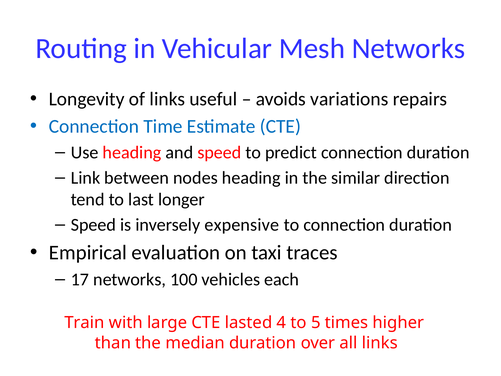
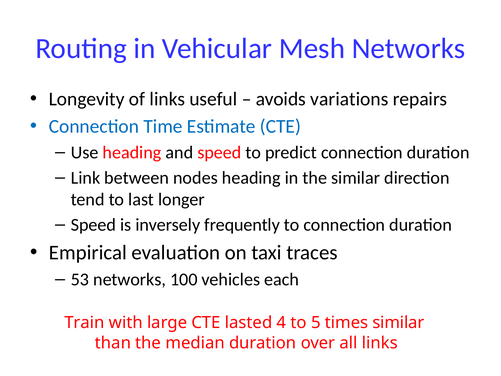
expensive: expensive -> frequently
17: 17 -> 53
times higher: higher -> similar
